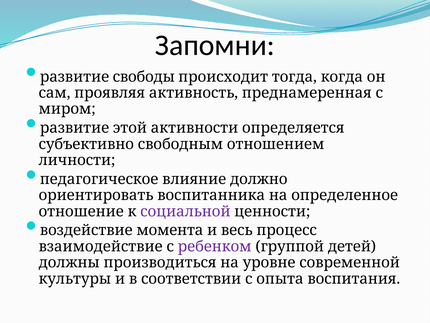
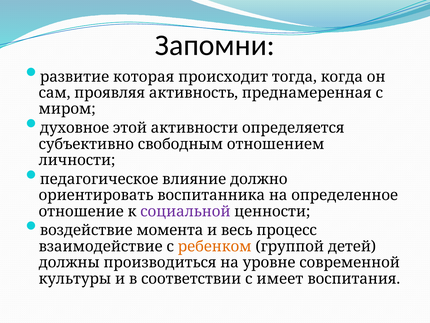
свободы: свободы -> которая
развитие at (75, 128): развитие -> духовное
ребенком colour: purple -> orange
опыта: опыта -> имеет
